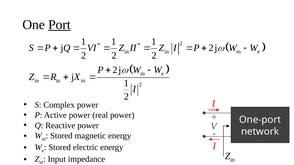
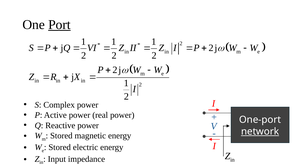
network underline: none -> present
